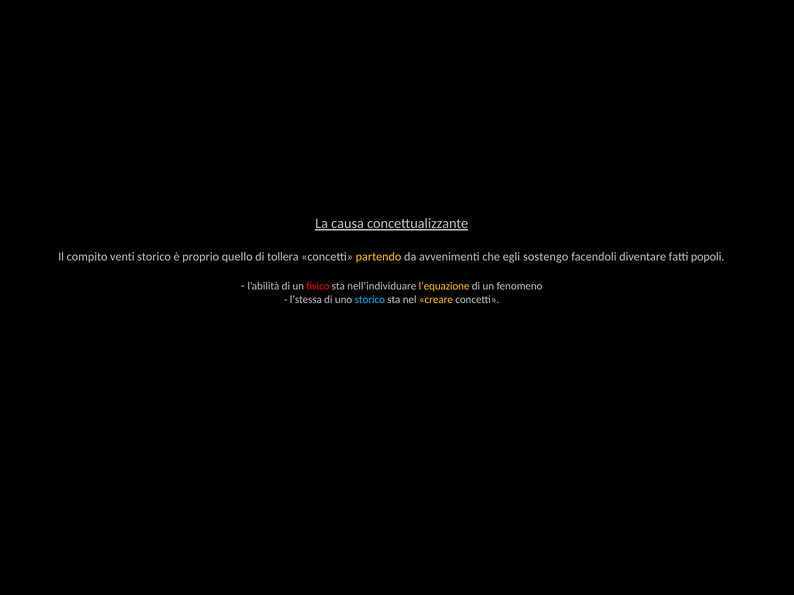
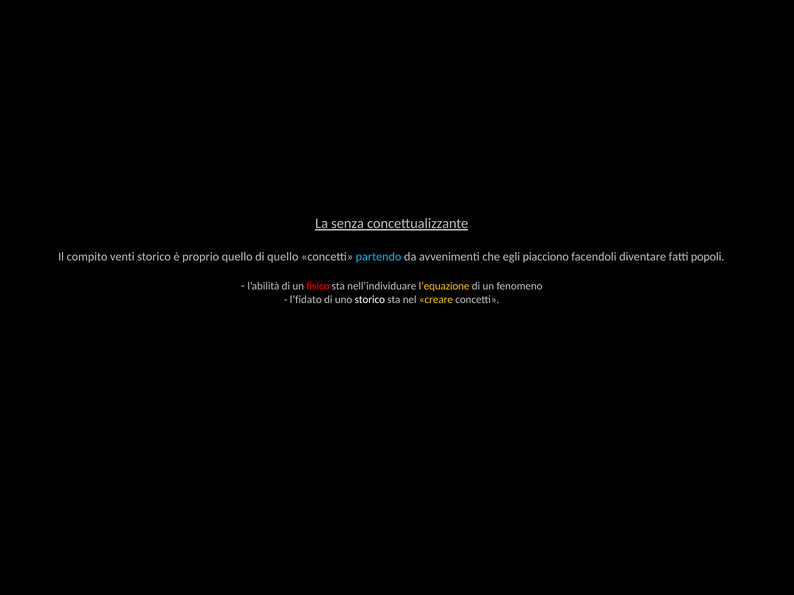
causa: causa -> senza
di tollera: tollera -> quello
partendo colour: yellow -> light blue
sostengo: sostengo -> piacciono
l’stessa: l’stessa -> l’fidato
storico at (370, 300) colour: light blue -> white
